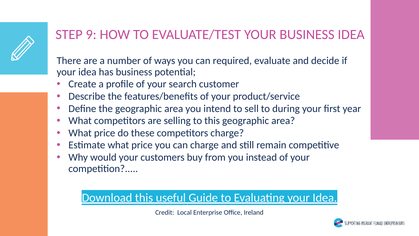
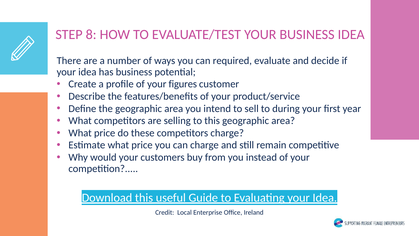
9: 9 -> 8
search: search -> figures
